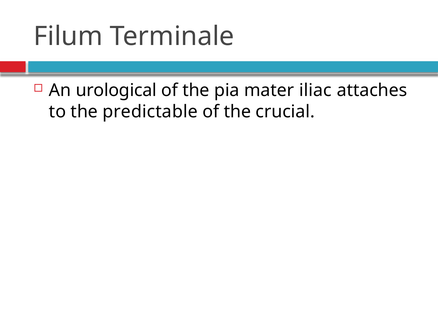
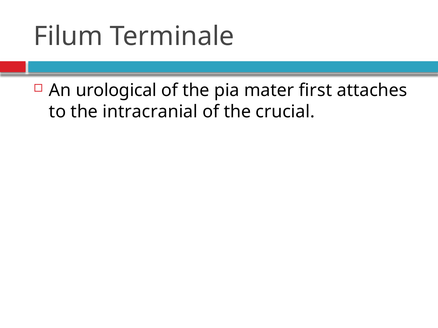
iliac: iliac -> first
predictable: predictable -> intracranial
